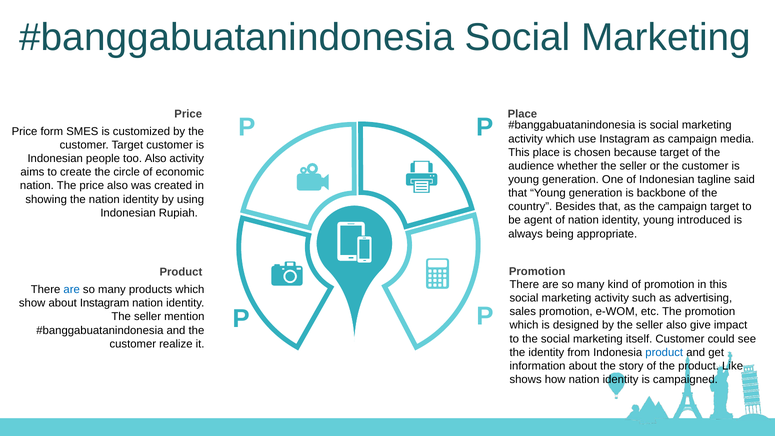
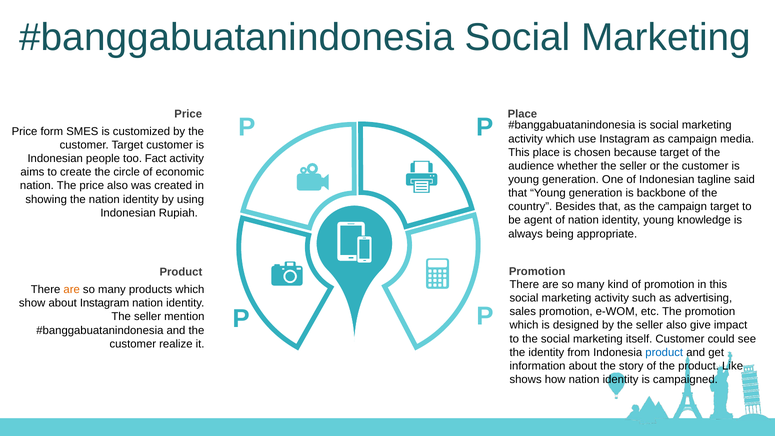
too Also: Also -> Fact
introduced: introduced -> knowledge
are at (72, 290) colour: blue -> orange
